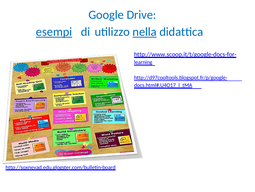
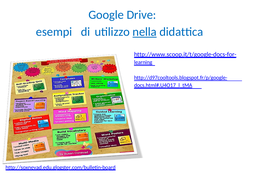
esempi underline: present -> none
